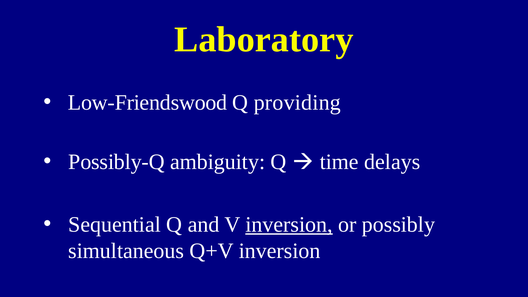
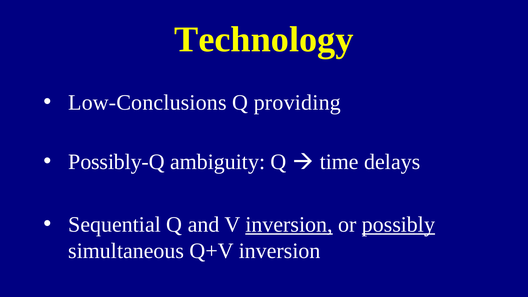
Laboratory: Laboratory -> Technology
Low-Friendswood: Low-Friendswood -> Low-Conclusions
possibly underline: none -> present
